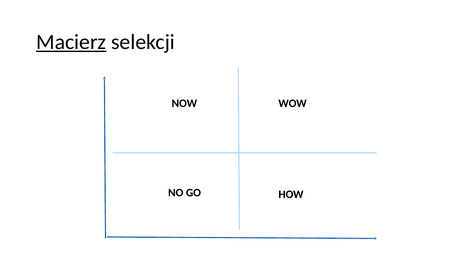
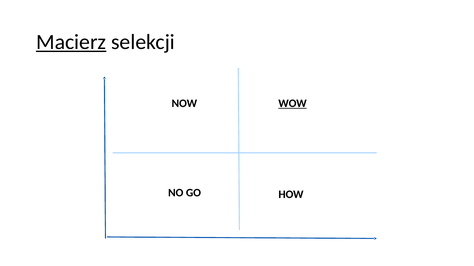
WOW underline: none -> present
